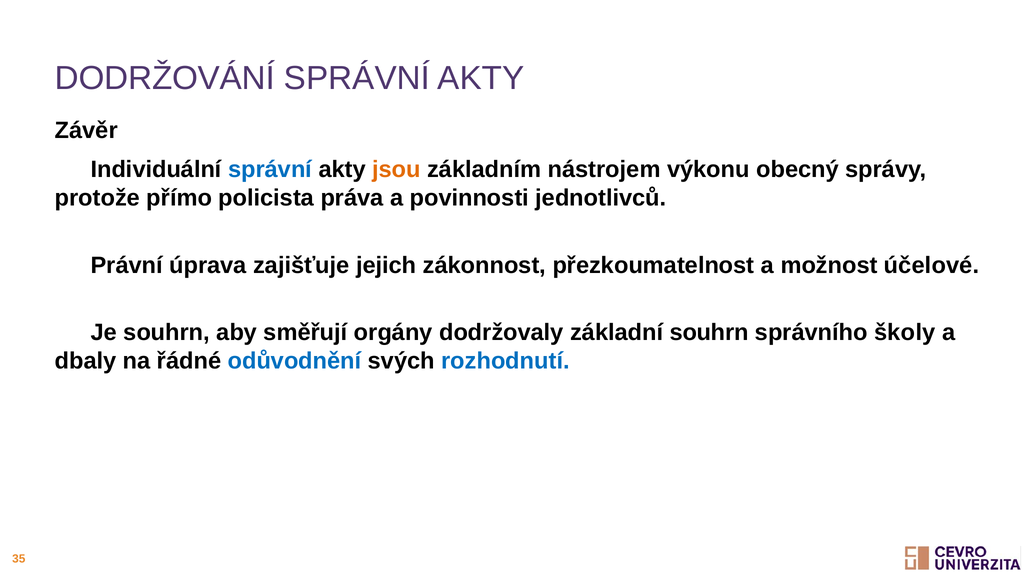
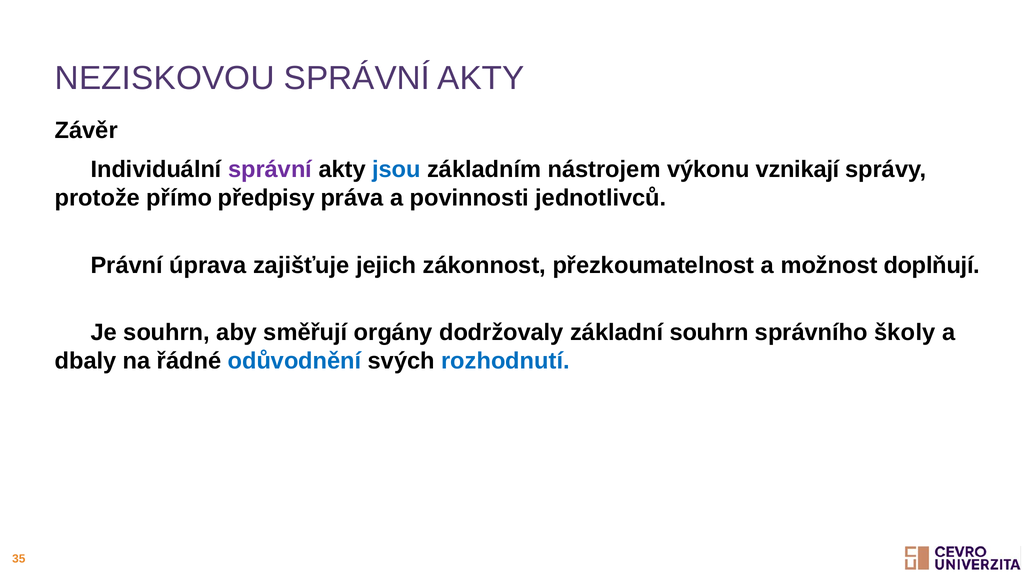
DODRŽOVÁNÍ: DODRŽOVÁNÍ -> NEZISKOVOU
správní at (270, 170) colour: blue -> purple
jsou colour: orange -> blue
obecný: obecný -> vznikají
policista: policista -> předpisy
účelové: účelové -> doplňují
